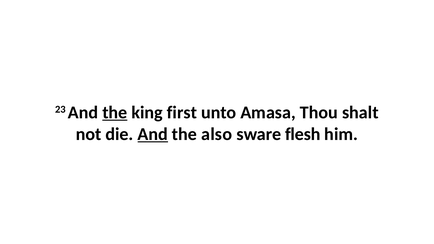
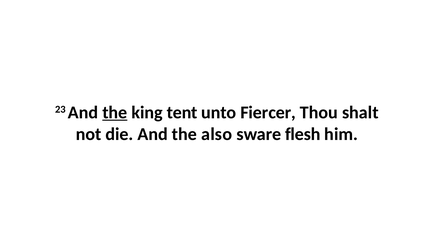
first: first -> tent
Amasa: Amasa -> Fiercer
And at (153, 134) underline: present -> none
